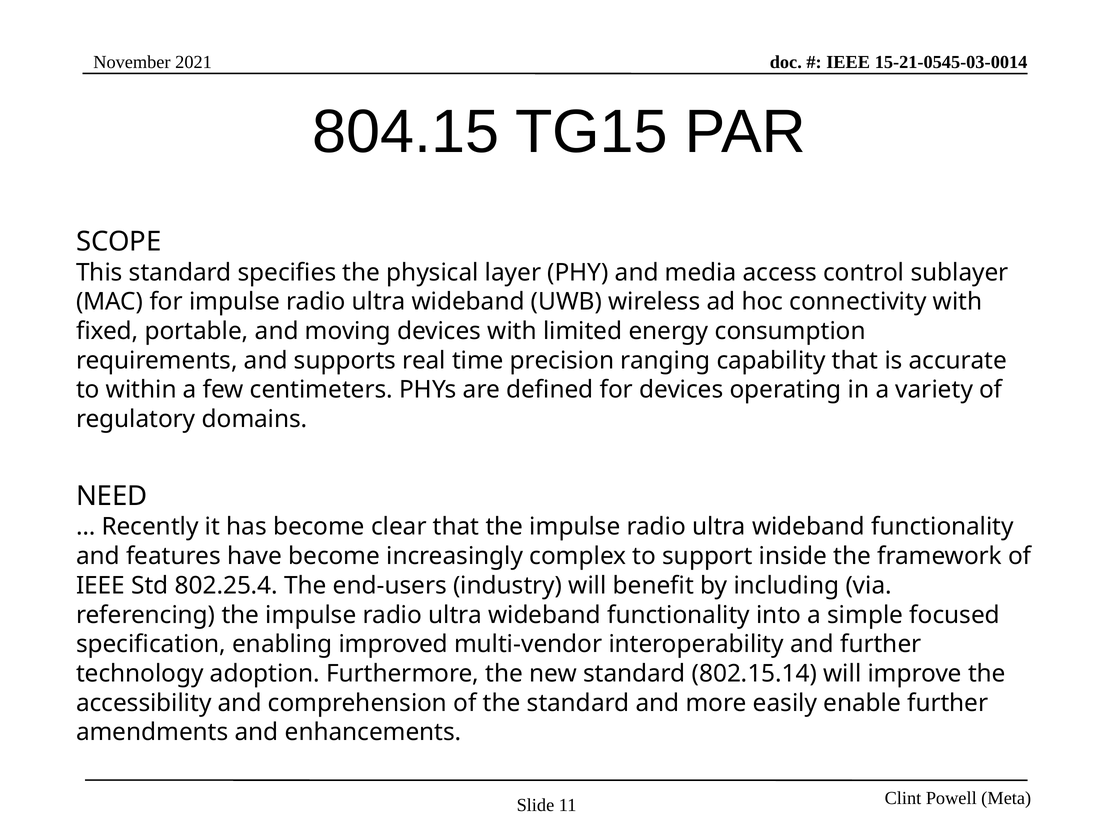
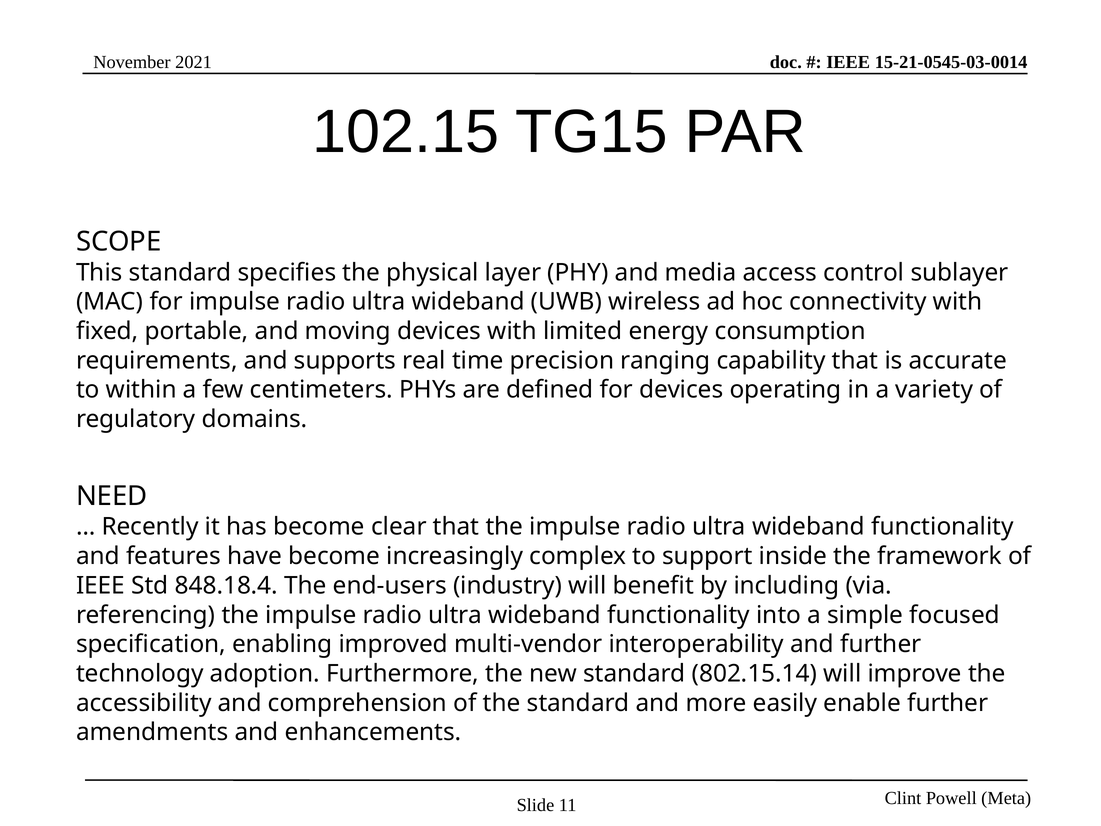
804.15: 804.15 -> 102.15
802.25.4: 802.25.4 -> 848.18.4
